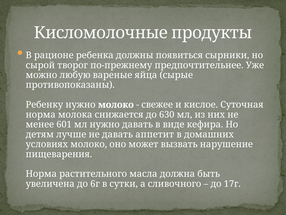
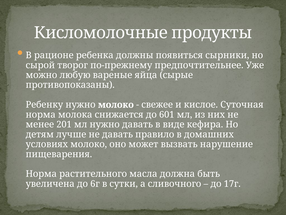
630: 630 -> 601
601: 601 -> 201
аппетит: аппетит -> правило
